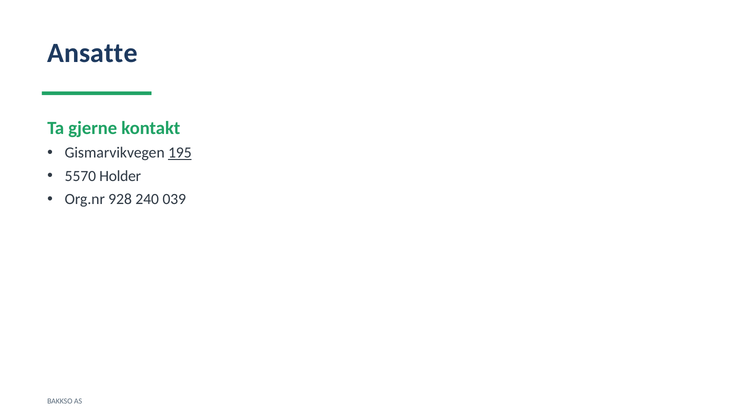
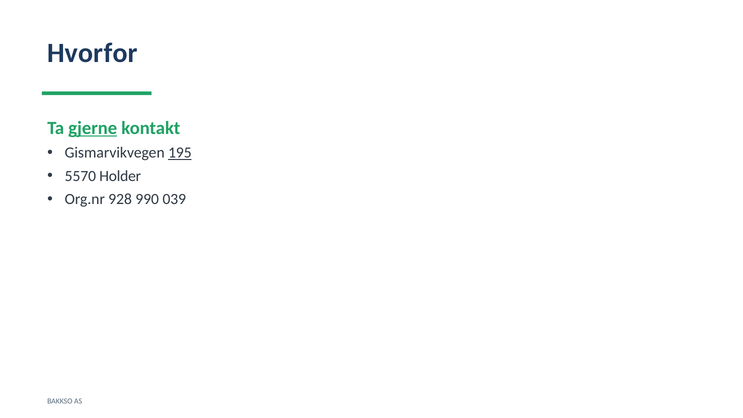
Ansatte: Ansatte -> Hvorfor
gjerne underline: none -> present
240: 240 -> 990
